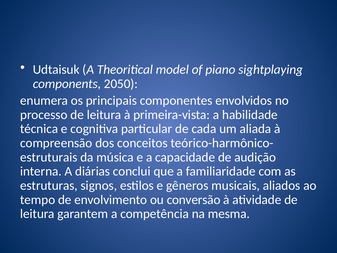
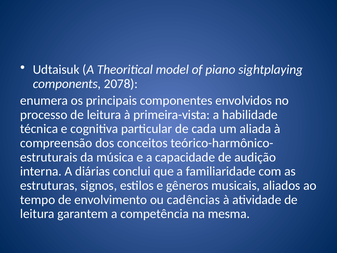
2050: 2050 -> 2078
conversão: conversão -> cadências
